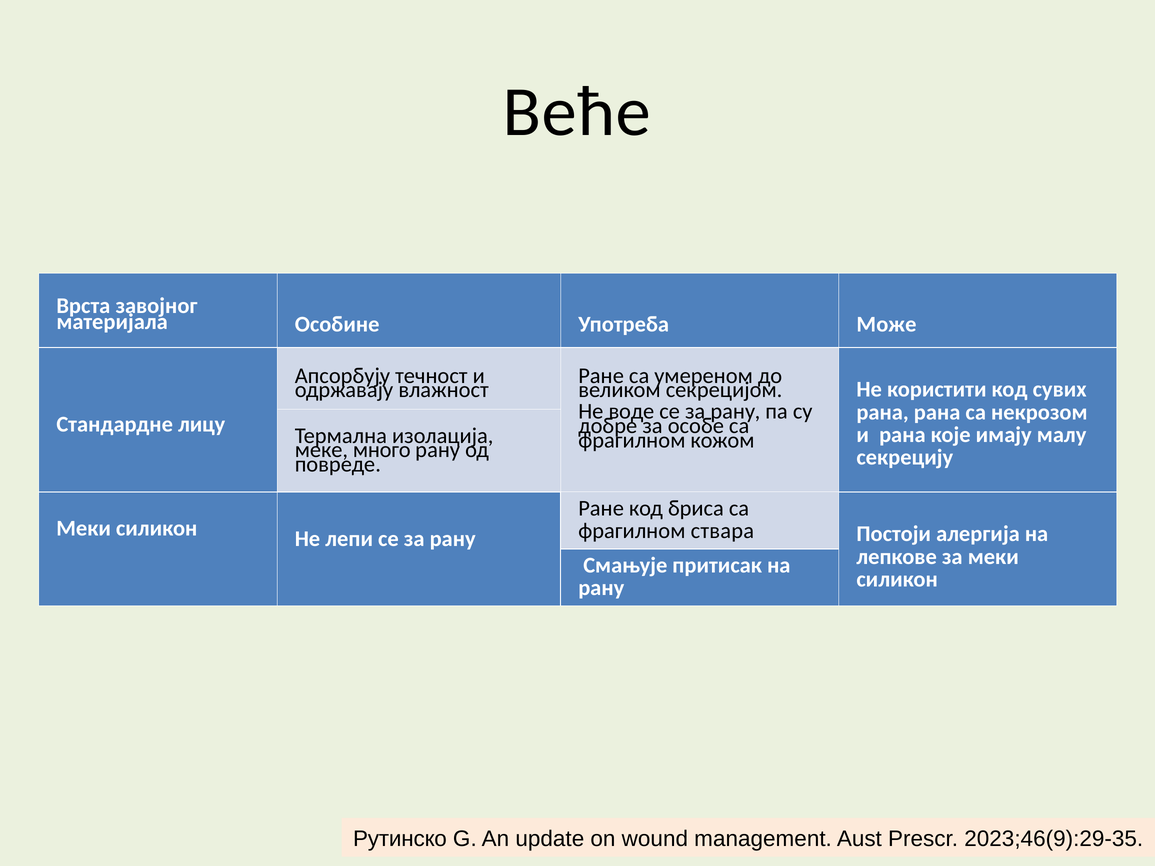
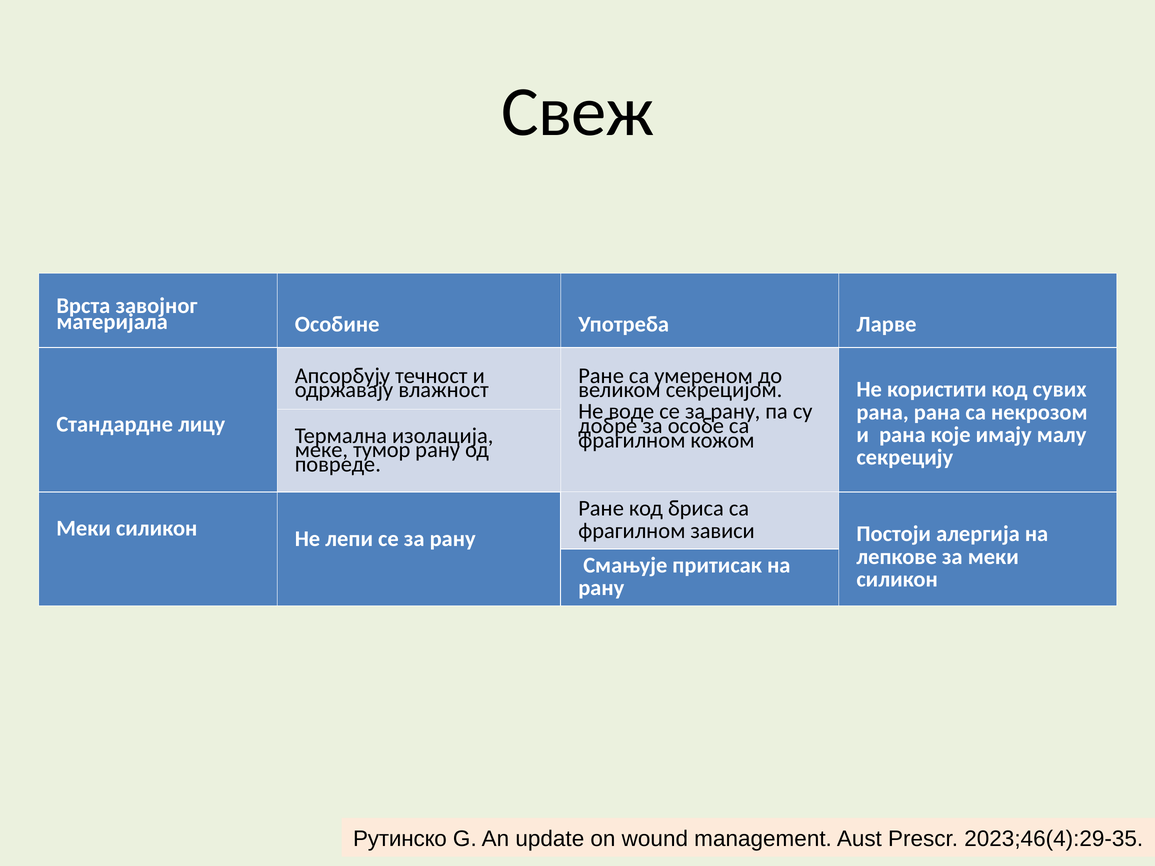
Веће: Веће -> Свеж
Може: Може -> Ларве
много: много -> тумор
ствара: ствара -> зависи
2023;46(9):29-35: 2023;46(9):29-35 -> 2023;46(4):29-35
